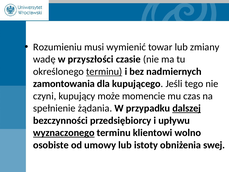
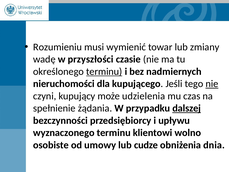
zamontowania: zamontowania -> nieruchomości
nie at (212, 84) underline: none -> present
momencie: momencie -> udzielenia
wyznaczonego underline: present -> none
istoty: istoty -> cudze
swej: swej -> dnia
